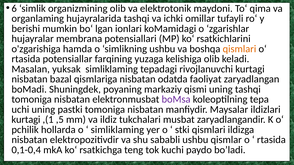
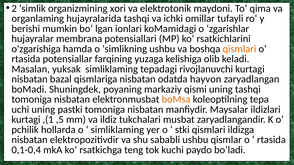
6: 6 -> 2
organizmining olib: olib -> xori
faoliyat: faoliyat -> hayvon
boMsa colour: purple -> orange
